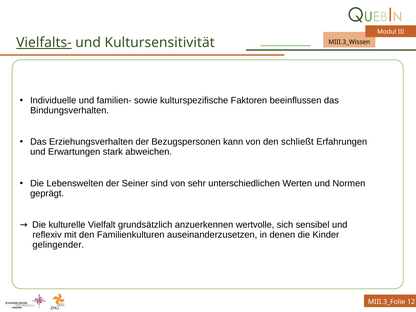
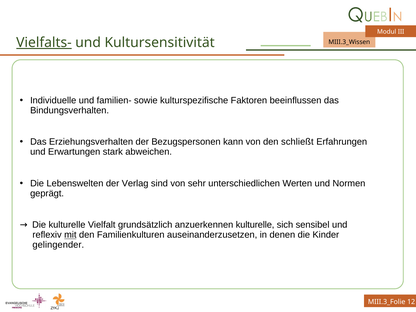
Seiner: Seiner -> Verlag
anzuerkennen wertvolle: wertvolle -> kulturelle
mit underline: none -> present
